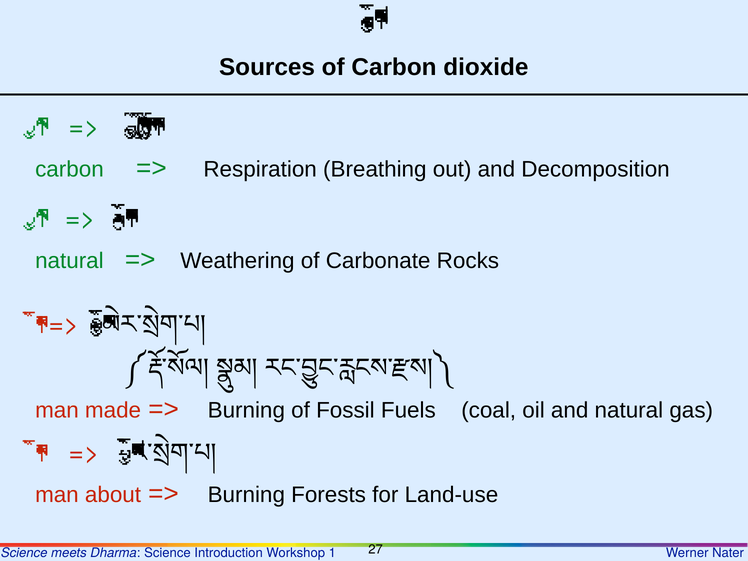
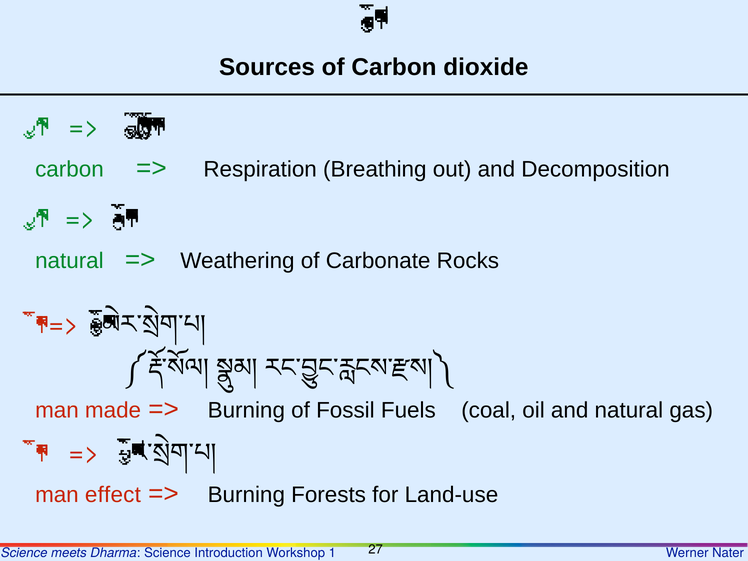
about: about -> effect
